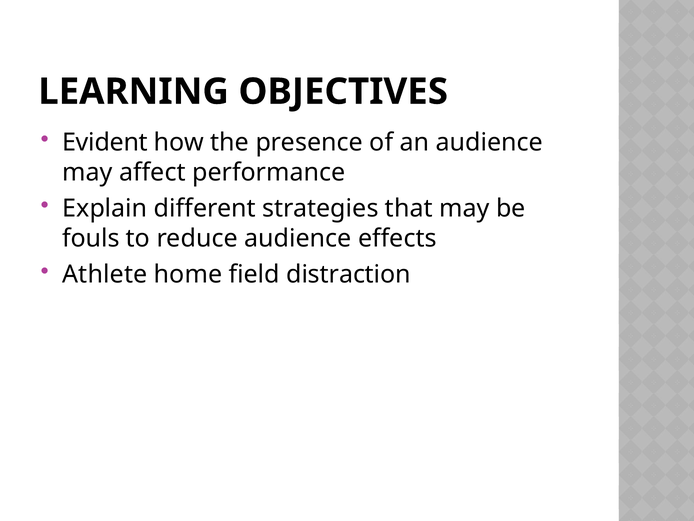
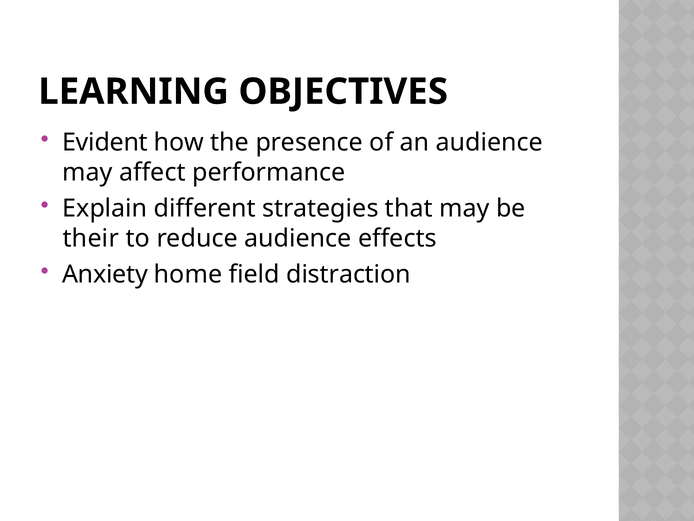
fouls: fouls -> their
Athlete: Athlete -> Anxiety
